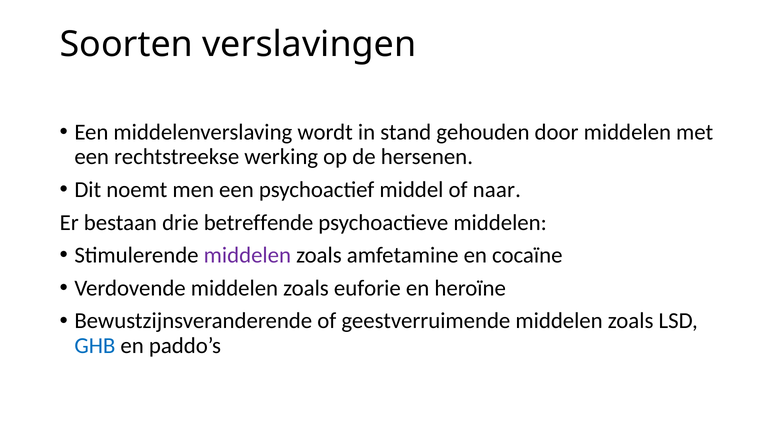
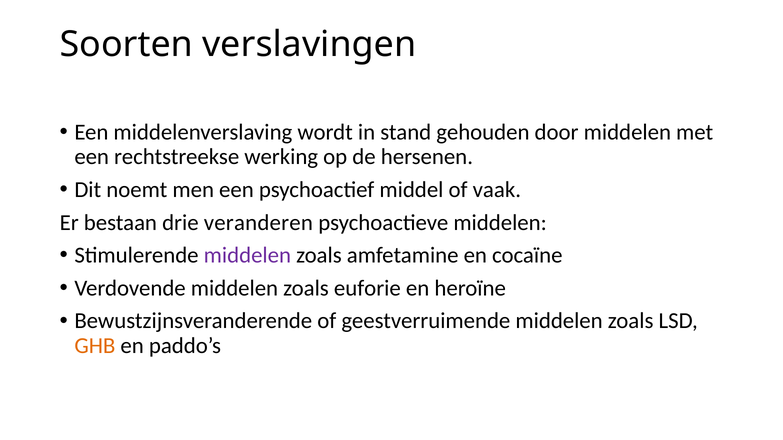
naar: naar -> vaak
betreffende: betreffende -> veranderen
GHB colour: blue -> orange
